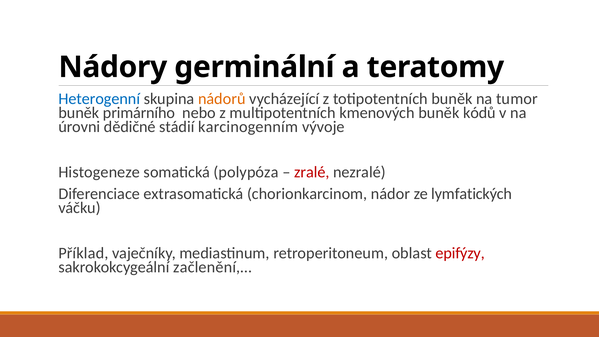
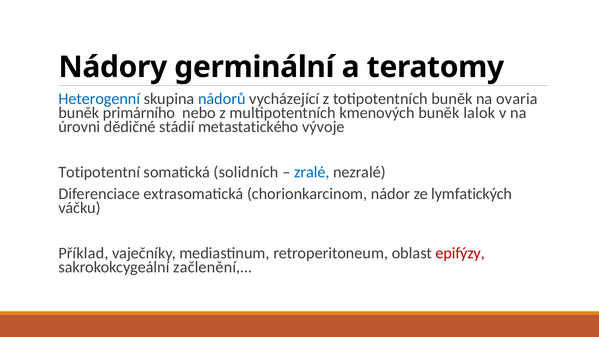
nádorů colour: orange -> blue
tumor: tumor -> ovaria
kódů: kódů -> lalok
karcinogenním: karcinogenním -> metastatického
Histogeneze: Histogeneze -> Totipotentní
polypóza: polypóza -> solidních
zralé colour: red -> blue
